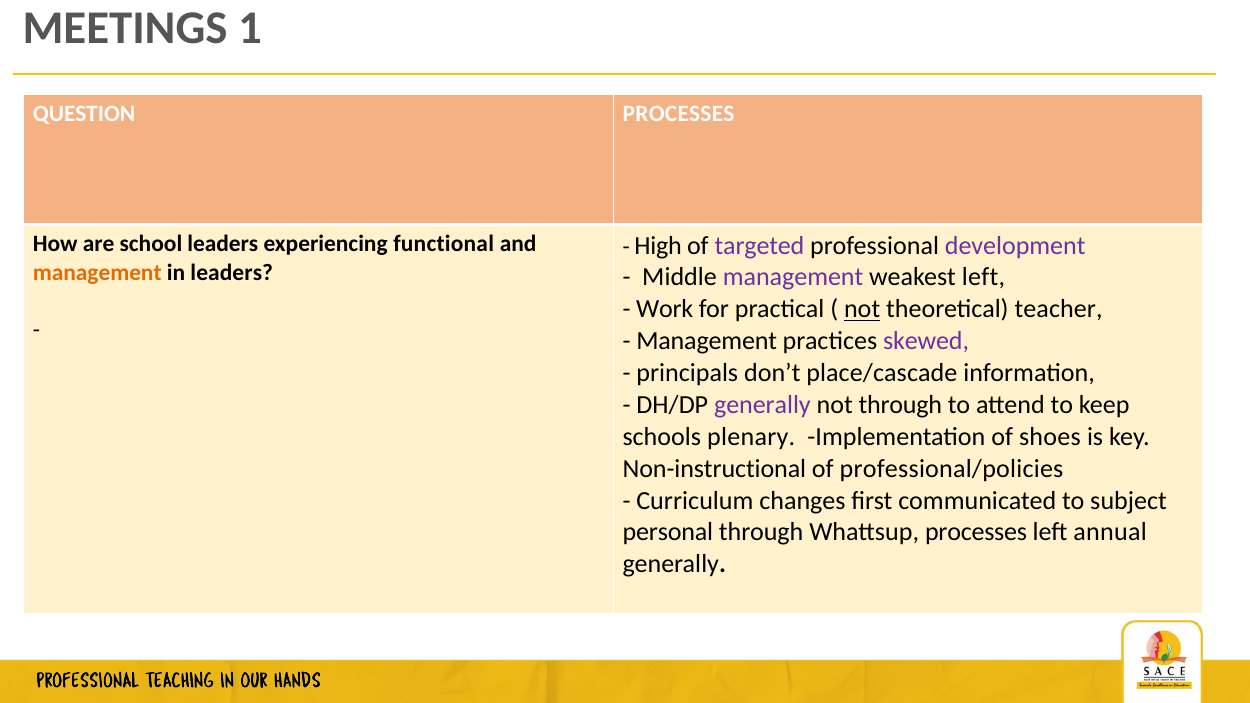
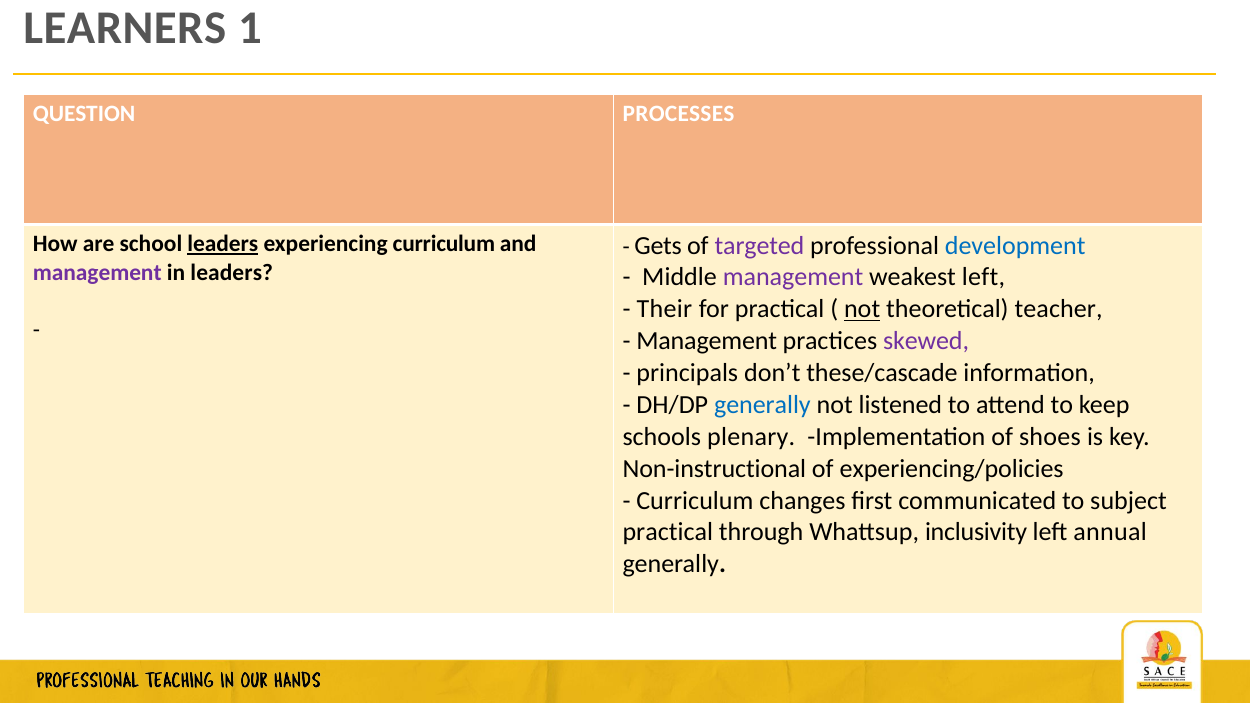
MEETINGS: MEETINGS -> LEARNERS
leaders at (223, 244) underline: none -> present
experiencing functional: functional -> curriculum
High: High -> Gets
development colour: purple -> blue
management at (97, 272) colour: orange -> purple
Work: Work -> Their
place/cascade: place/cascade -> these/cascade
generally at (762, 405) colour: purple -> blue
not through: through -> listened
professional/policies: professional/policies -> experiencing/policies
personal at (668, 532): personal -> practical
Whattsup processes: processes -> inclusivity
